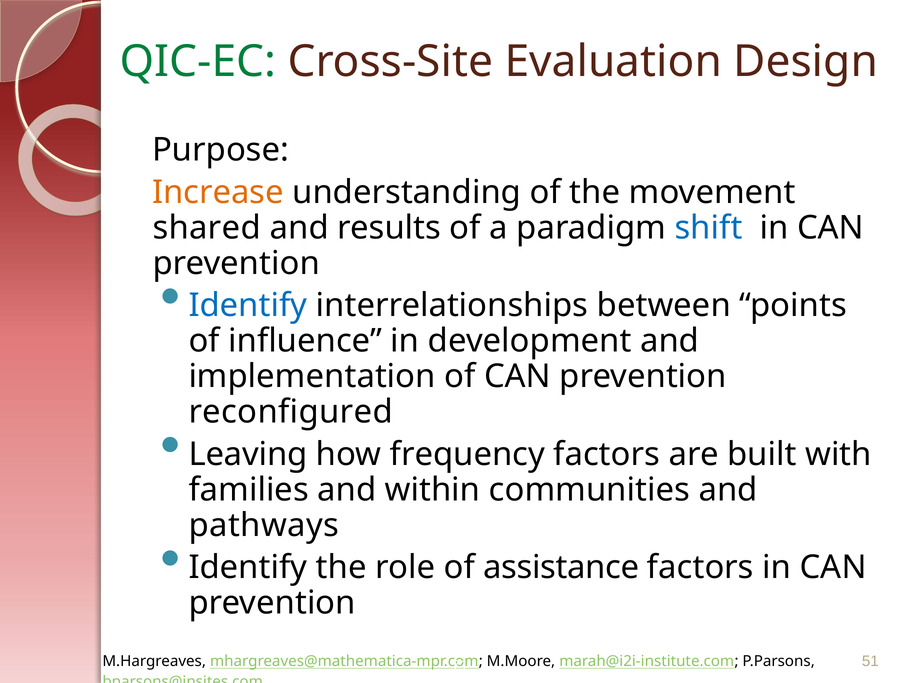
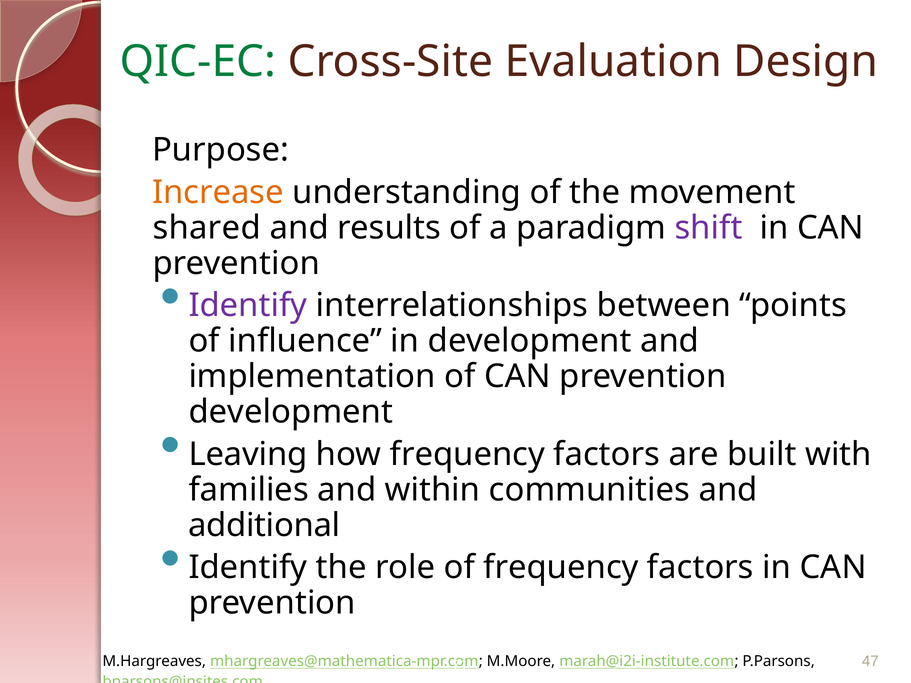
shift colour: blue -> purple
Identify at (248, 306) colour: blue -> purple
reconfigured at (291, 412): reconfigured -> development
pathways: pathways -> additional
of assistance: assistance -> frequency
51: 51 -> 47
